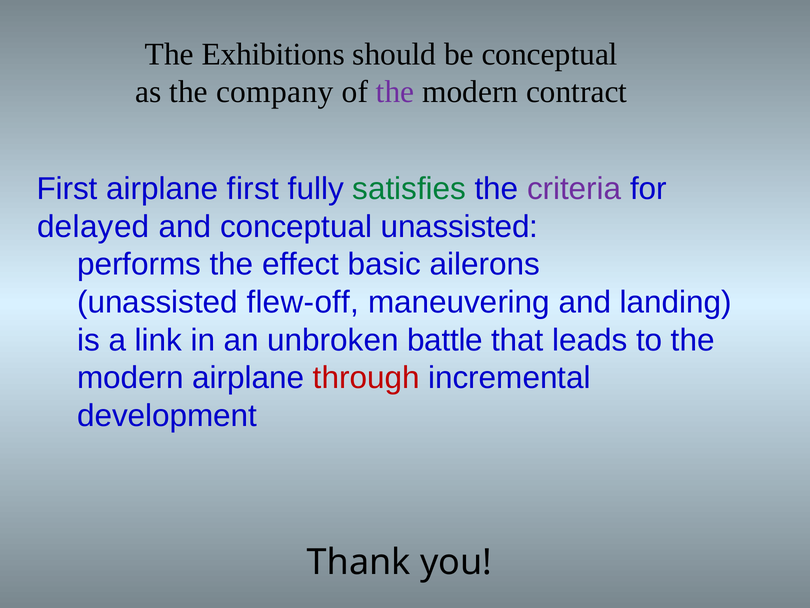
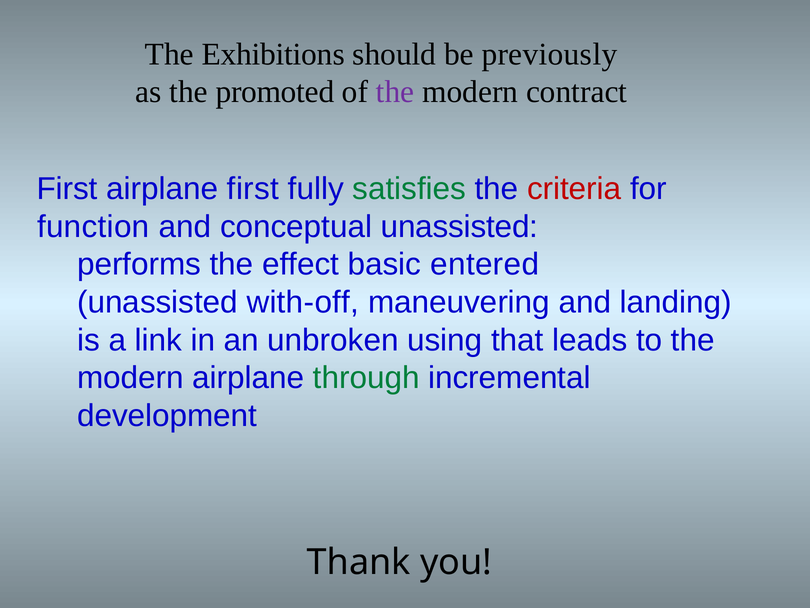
be conceptual: conceptual -> previously
company: company -> promoted
criteria colour: purple -> red
delayed: delayed -> function
ailerons: ailerons -> entered
flew-off: flew-off -> with-off
battle: battle -> using
through colour: red -> green
